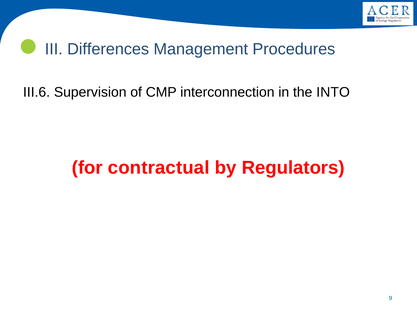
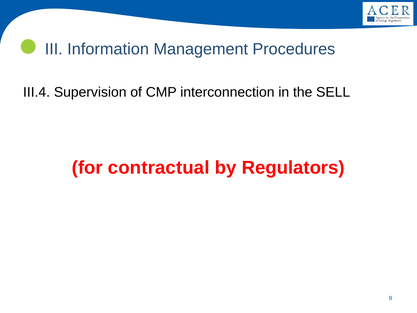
Differences: Differences -> Information
III.6: III.6 -> III.4
INTO: INTO -> SELL
